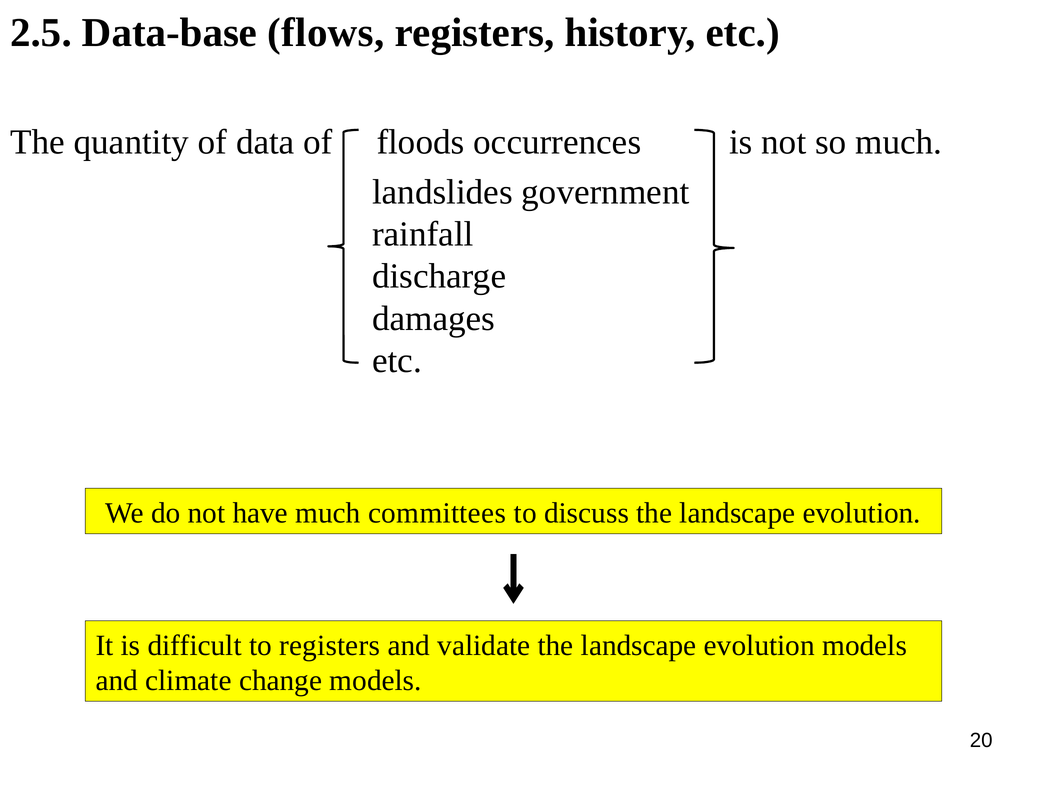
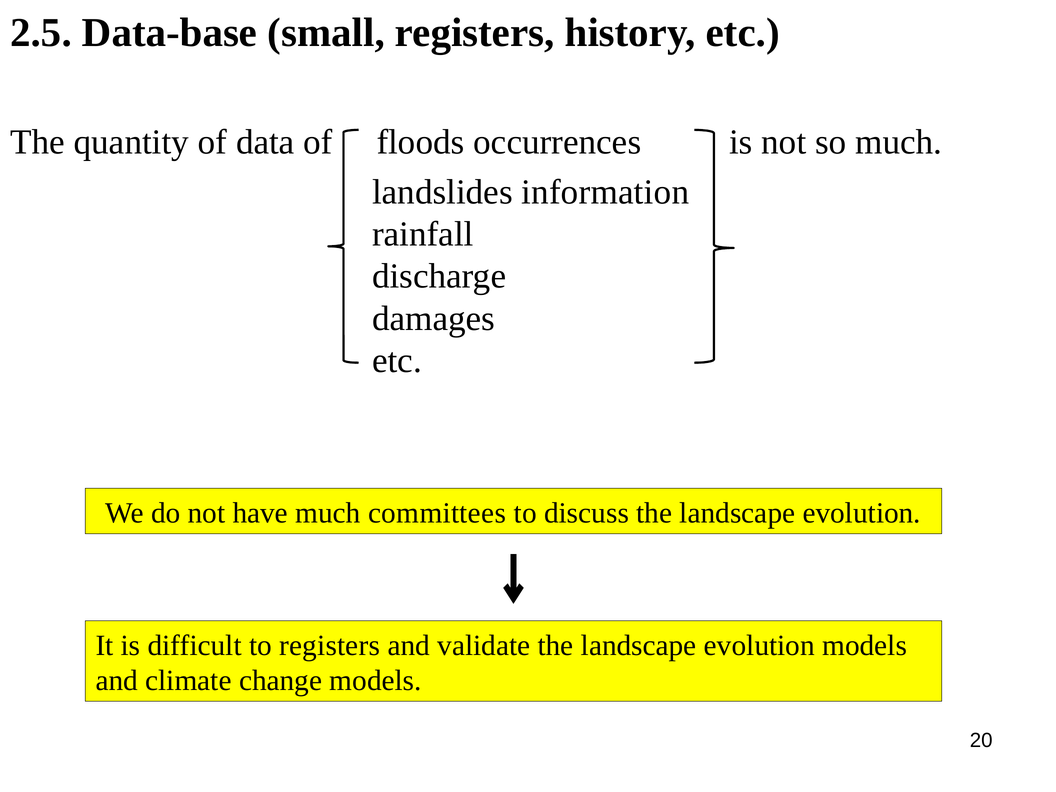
flows: flows -> small
government: government -> information
